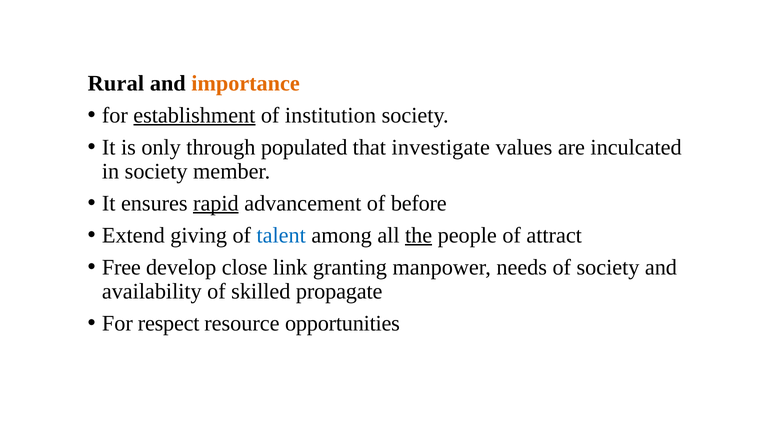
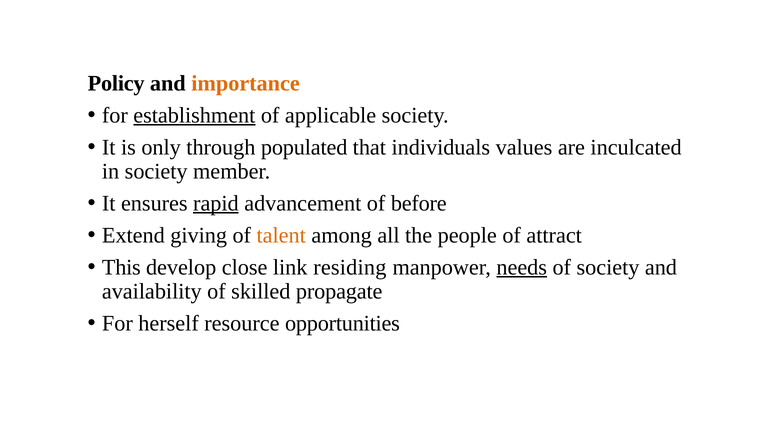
Rural: Rural -> Policy
institution: institution -> applicable
investigate: investigate -> individuals
talent colour: blue -> orange
the underline: present -> none
Free: Free -> This
granting: granting -> residing
needs underline: none -> present
respect: respect -> herself
